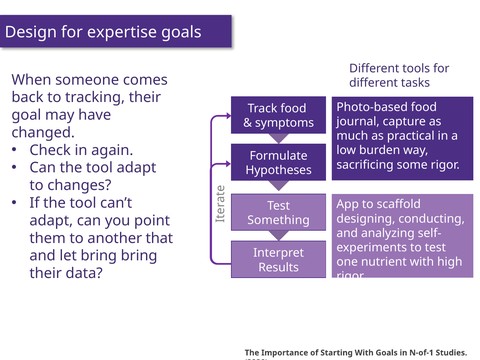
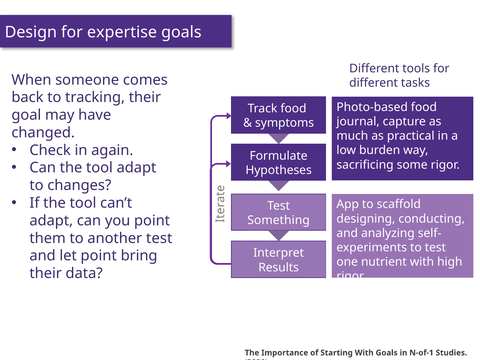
another that: that -> test
let bring: bring -> point
